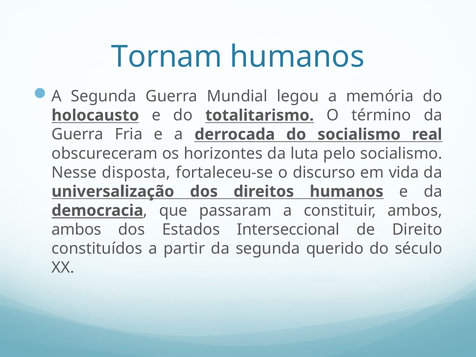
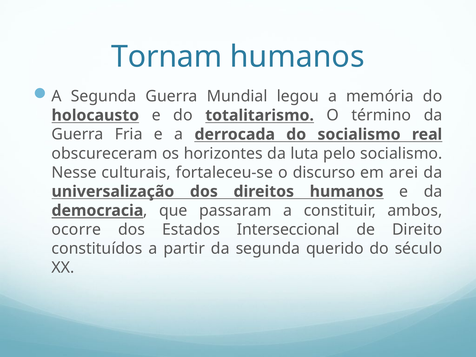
disposta: disposta -> culturais
vida: vida -> arei
ambos at (76, 230): ambos -> ocorre
